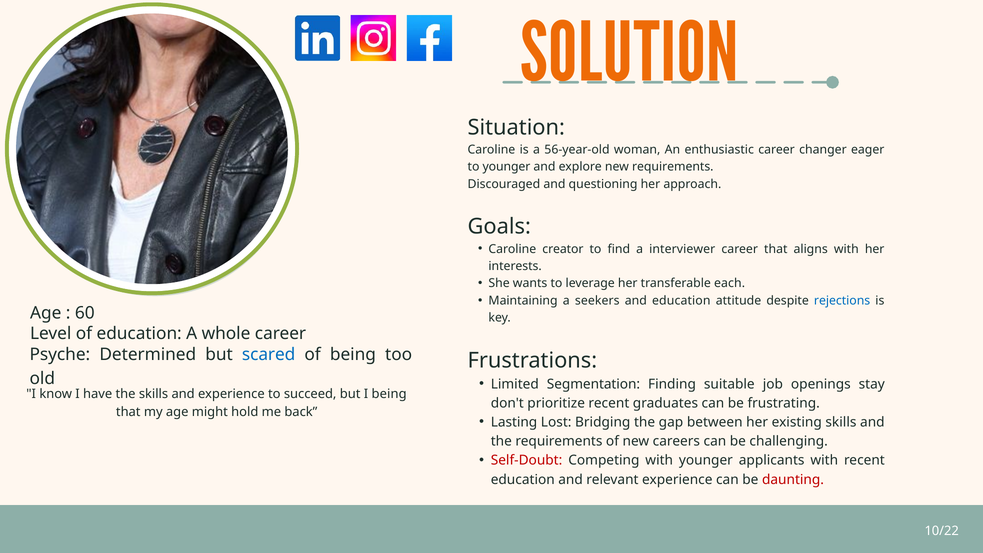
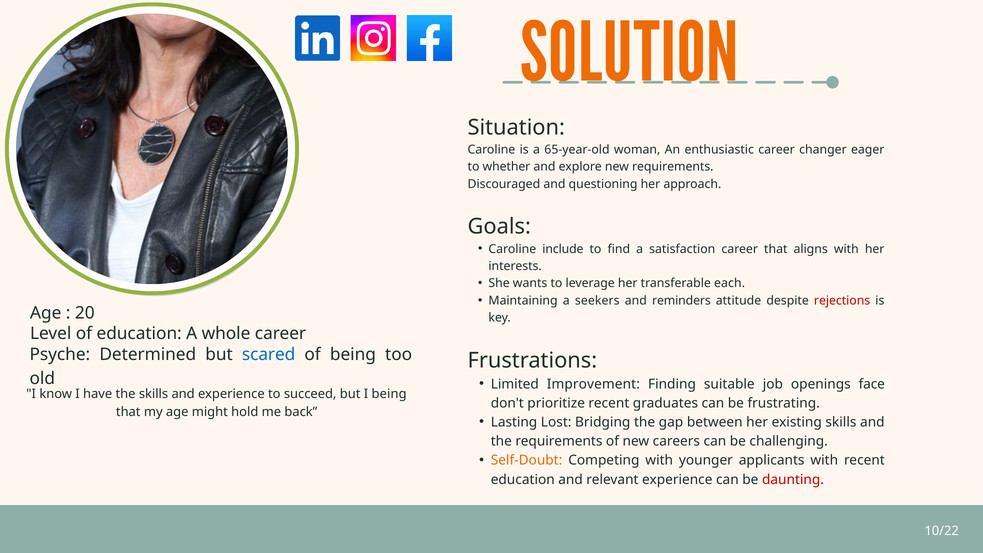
56-year-old: 56-year-old -> 65-year-old
to younger: younger -> whether
creator: creator -> include
interviewer: interviewer -> satisfaction
and education: education -> reminders
rejections colour: blue -> red
60: 60 -> 20
Segmentation: Segmentation -> Improvement
stay: stay -> face
Self-Doubt colour: red -> orange
